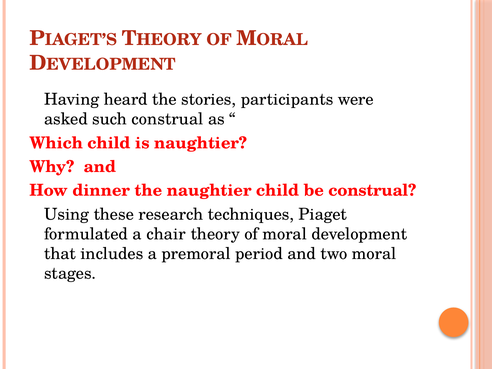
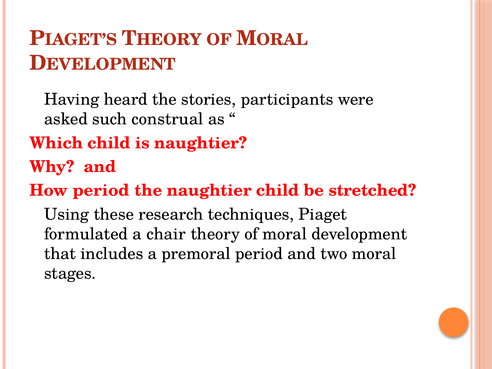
How dinner: dinner -> period
be construal: construal -> stretched
